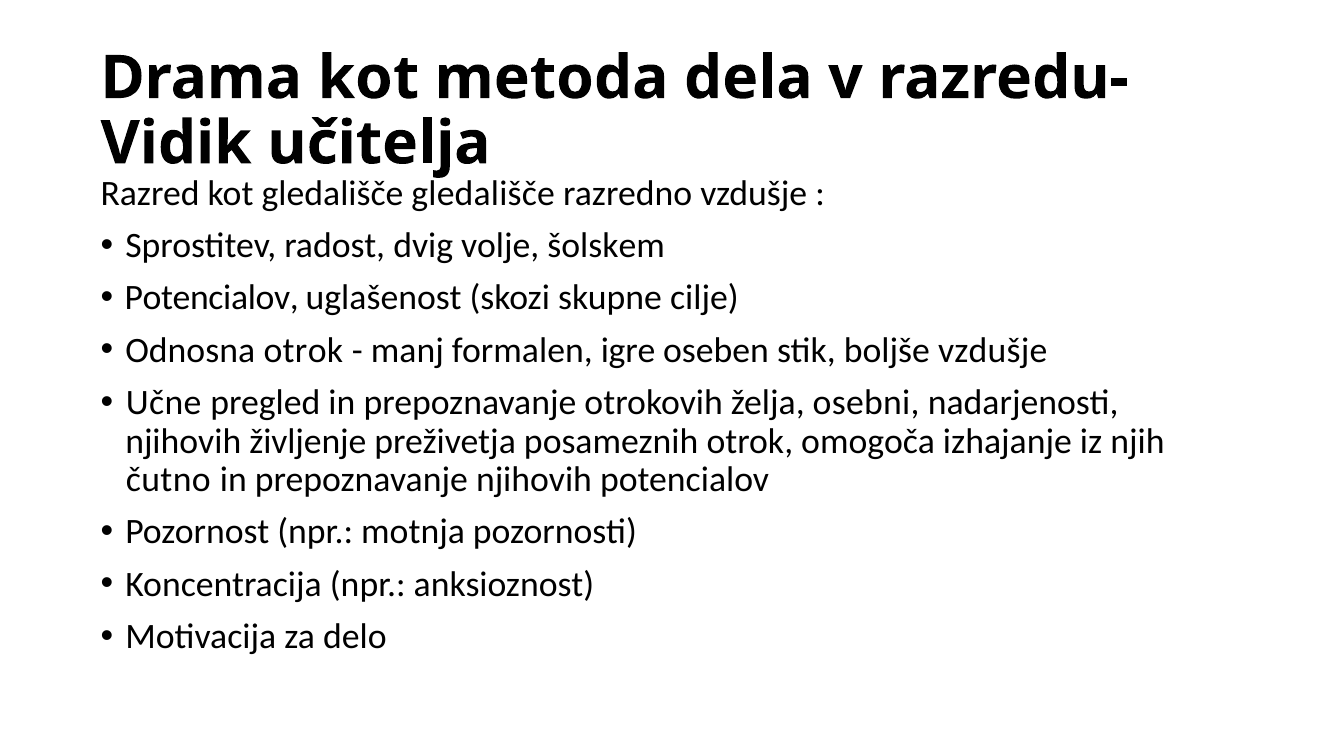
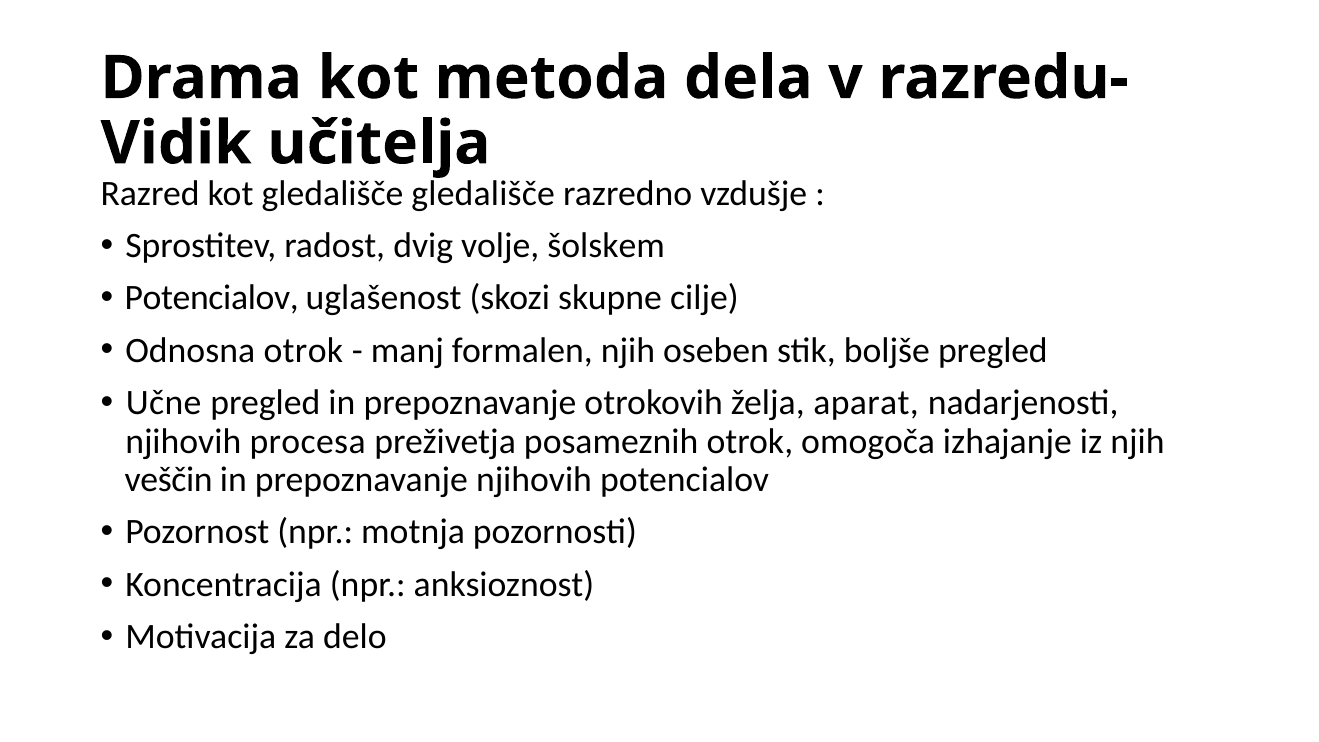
formalen igre: igre -> njih
boljše vzdušje: vzdušje -> pregled
osebni: osebni -> aparat
življenje: življenje -> procesa
čutno: čutno -> veščin
